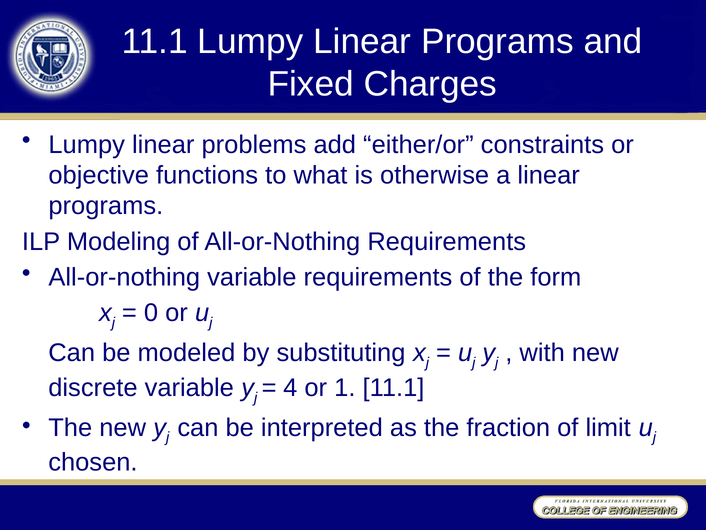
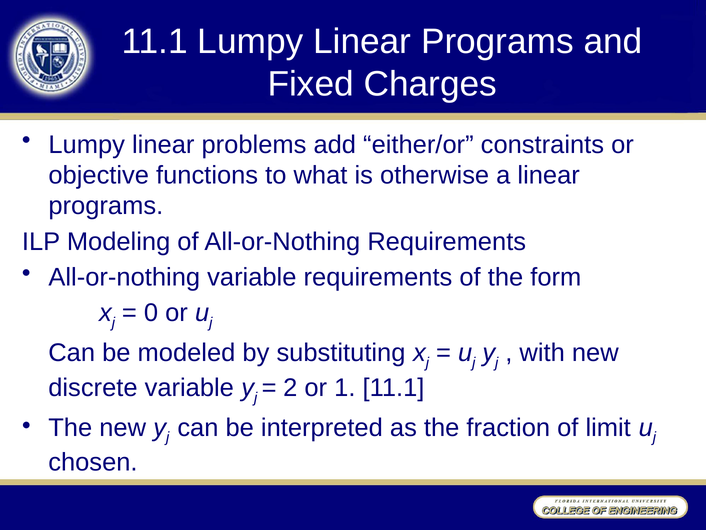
4: 4 -> 2
